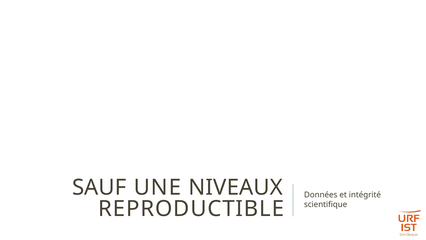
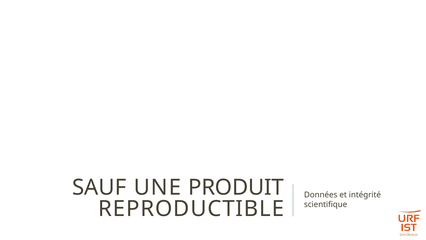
NIVEAUX: NIVEAUX -> PRODUIT
